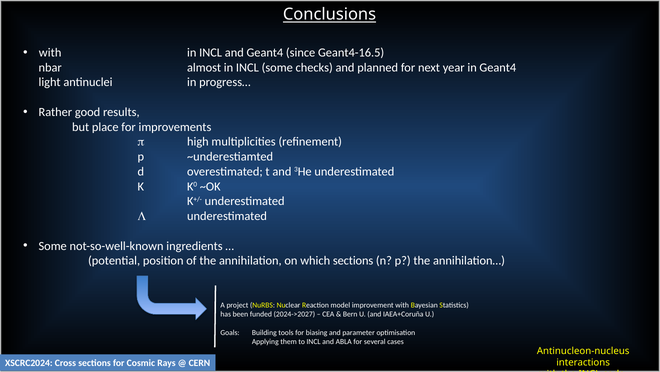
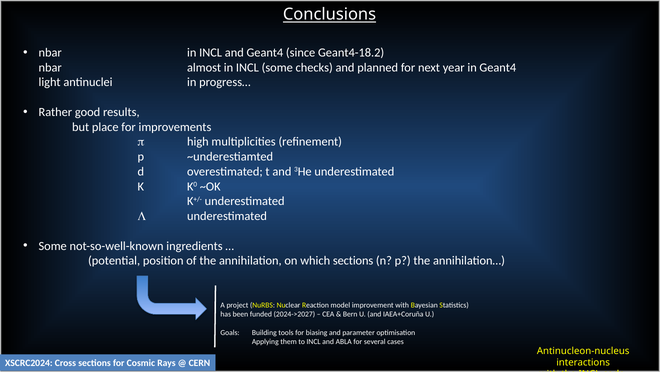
with at (50, 52): with -> nbar
Geant4-16.5: Geant4-16.5 -> Geant4-18.2
